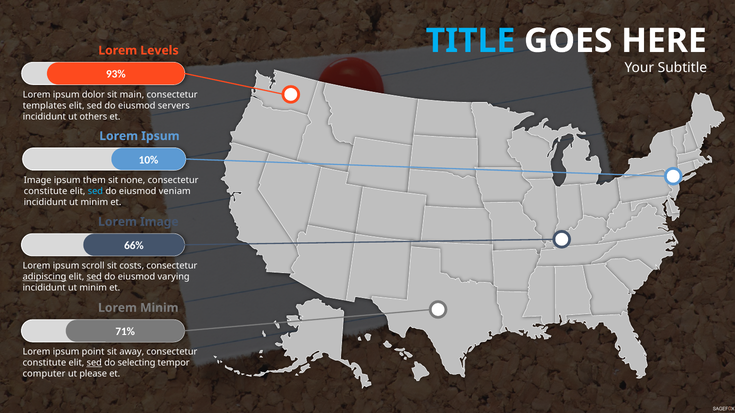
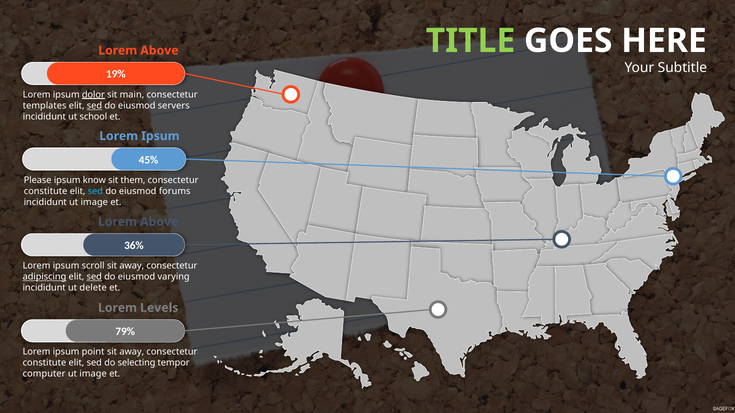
TITLE colour: light blue -> light green
Levels at (159, 50): Levels -> Above
93%: 93% -> 19%
dolor underline: none -> present
sed at (94, 106) underline: none -> present
others: others -> school
10%: 10% -> 45%
Image at (38, 180): Image -> Please
them: them -> know
none: none -> them
veniam: veniam -> forums
minim at (94, 202): minim -> image
Image at (159, 222): Image -> Above
66%: 66% -> 36%
costs at (132, 266): costs -> away
minim at (93, 288): minim -> delete
Lorem Minim: Minim -> Levels
71%: 71% -> 79%
sed at (94, 363) underline: present -> none
please at (93, 374): please -> image
